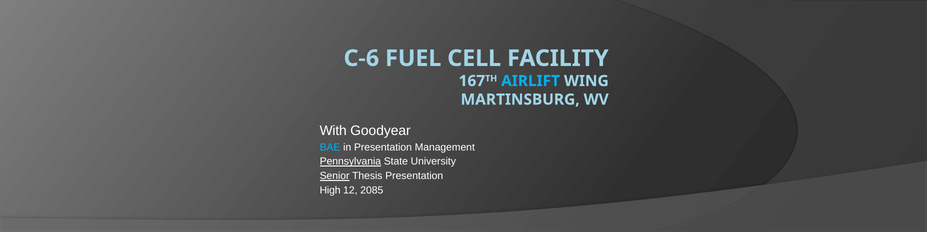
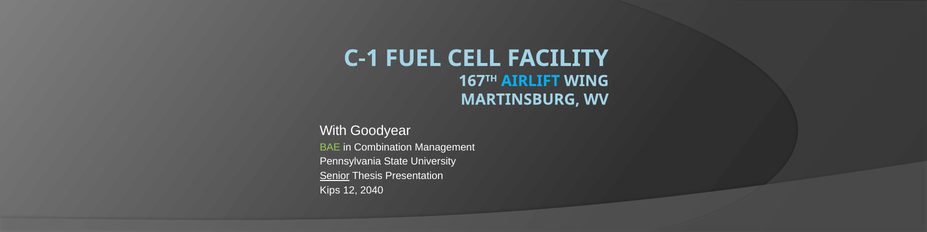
C-6: C-6 -> C-1
BAE colour: light blue -> light green
in Presentation: Presentation -> Combination
Pennsylvania underline: present -> none
High: High -> Kips
2085: 2085 -> 2040
